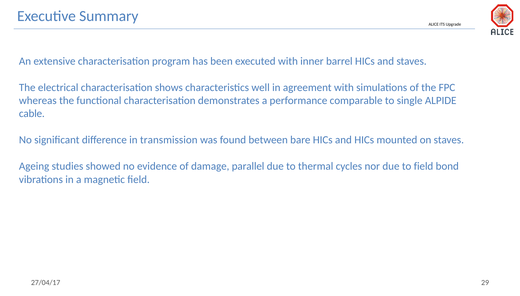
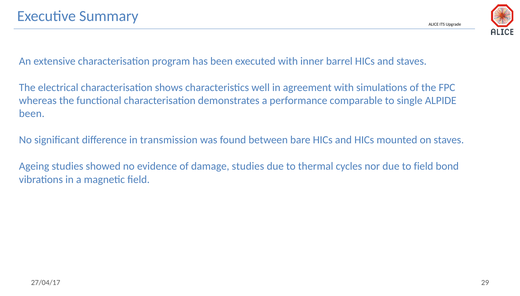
cable at (32, 114): cable -> been
damage parallel: parallel -> studies
